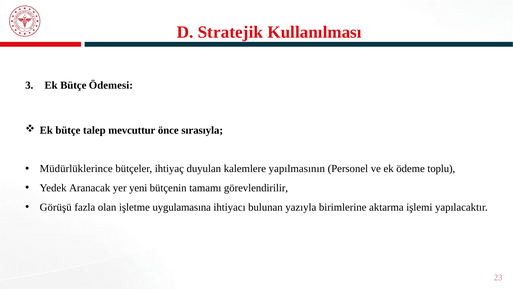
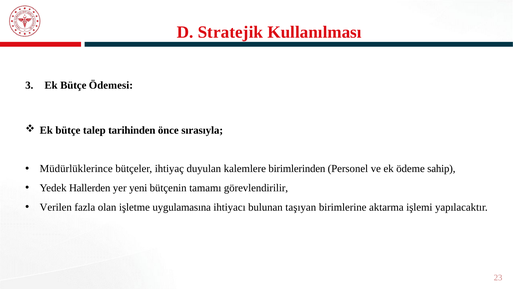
mevcuttur: mevcuttur -> tarihinden
yapılmasının: yapılmasının -> birimlerinden
toplu: toplu -> sahip
Aranacak: Aranacak -> Hallerden
Görüşü: Görüşü -> Verilen
yazıyla: yazıyla -> taşıyan
